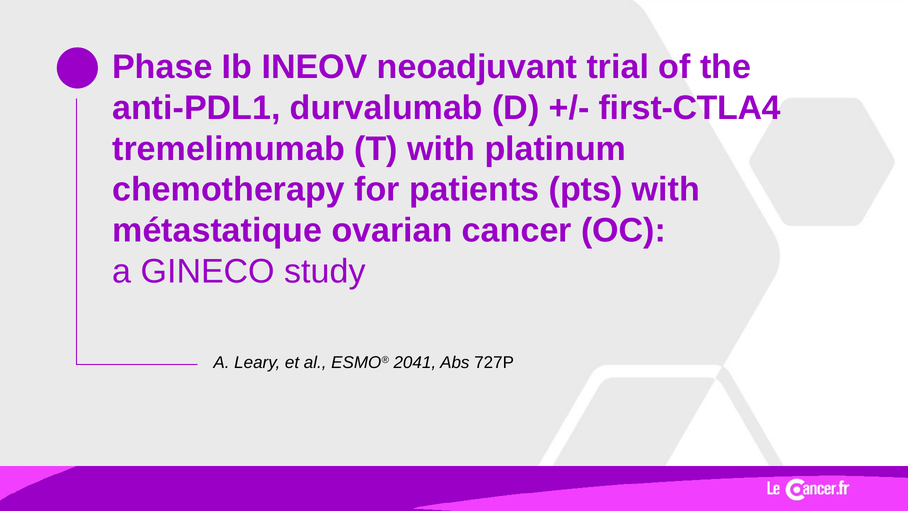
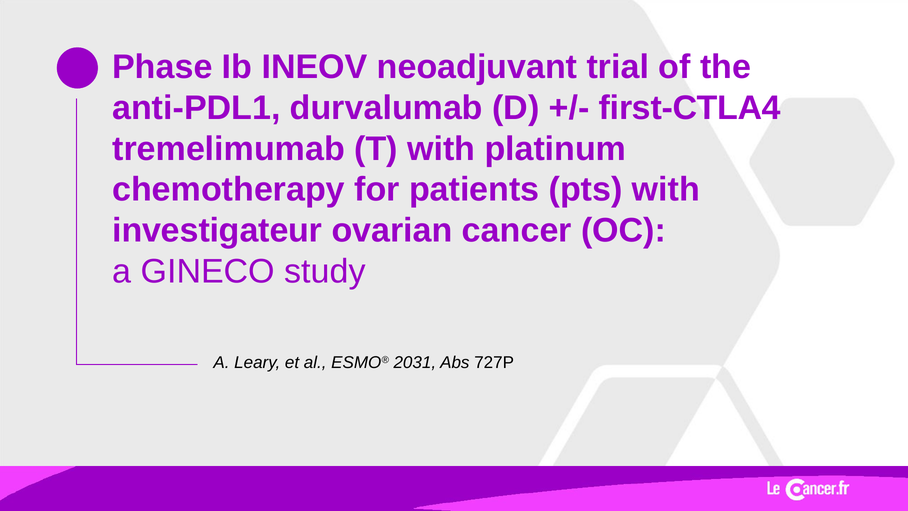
métastatique: métastatique -> investigateur
2041: 2041 -> 2031
